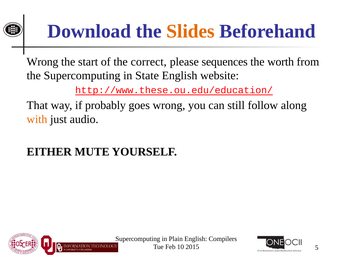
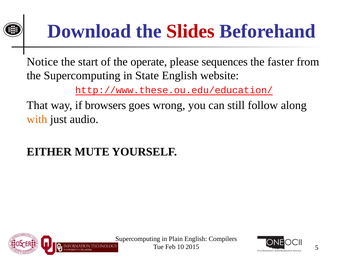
Slides colour: orange -> red
Wrong at (42, 62): Wrong -> Notice
correct: correct -> operate
worth: worth -> faster
probably: probably -> browsers
